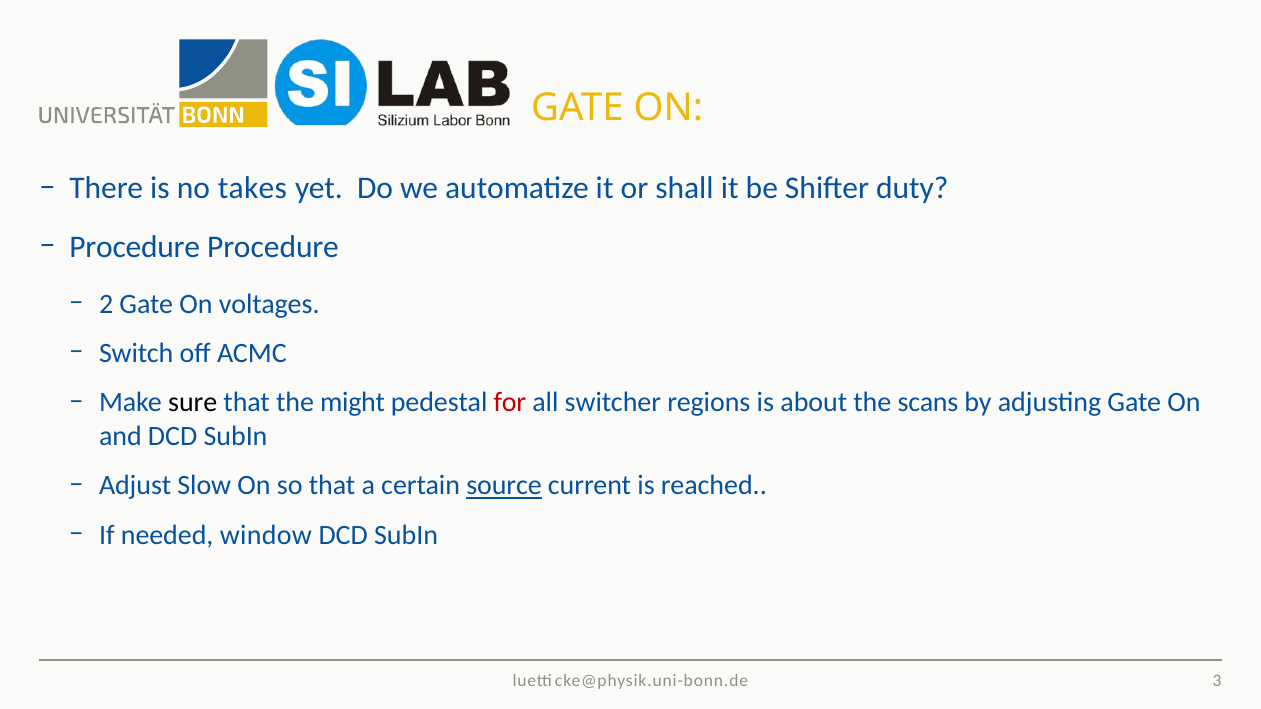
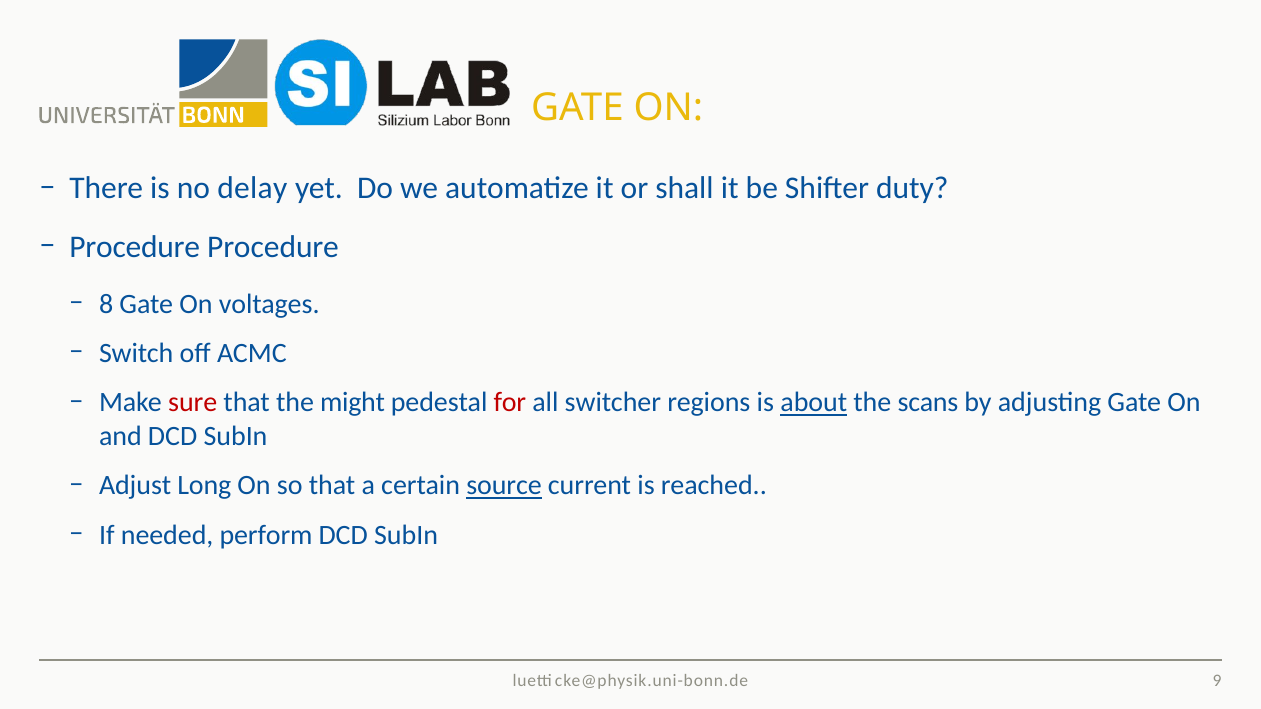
takes: takes -> delay
2: 2 -> 8
sure colour: black -> red
about underline: none -> present
Slow: Slow -> Long
window: window -> perform
3: 3 -> 9
